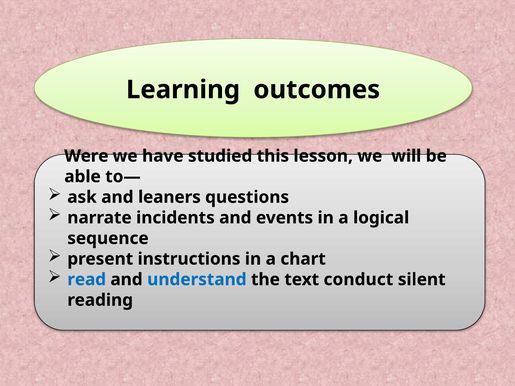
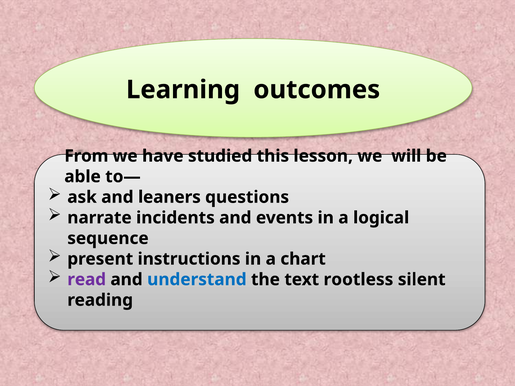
Were: Were -> From
read colour: blue -> purple
conduct: conduct -> rootless
